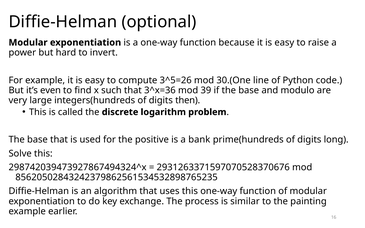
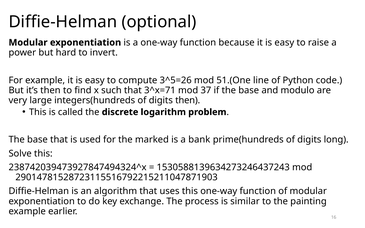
30.(One: 30.(One -> 51.(One
it’s even: even -> then
3^x=36: 3^x=36 -> 3^x=71
39: 39 -> 37
positive: positive -> marked
298742039473927867494324^x: 298742039473927867494324^x -> 238742039473927847494324^x
2931263371597070528370676: 2931263371597070528370676 -> 1530588139634273246437243
85620502843242379862561534532898765235: 85620502843242379862561534532898765235 -> 29014781528723115516792215211047871903
